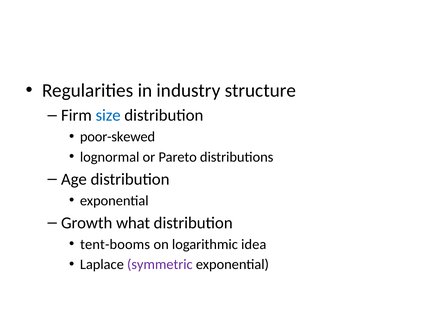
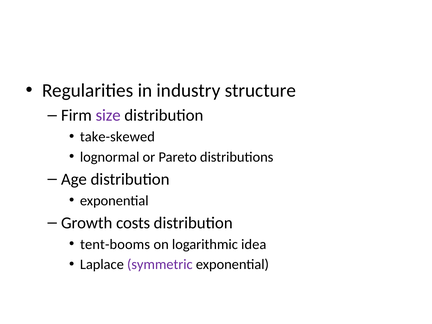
size colour: blue -> purple
poor-skewed: poor-skewed -> take-skewed
what: what -> costs
